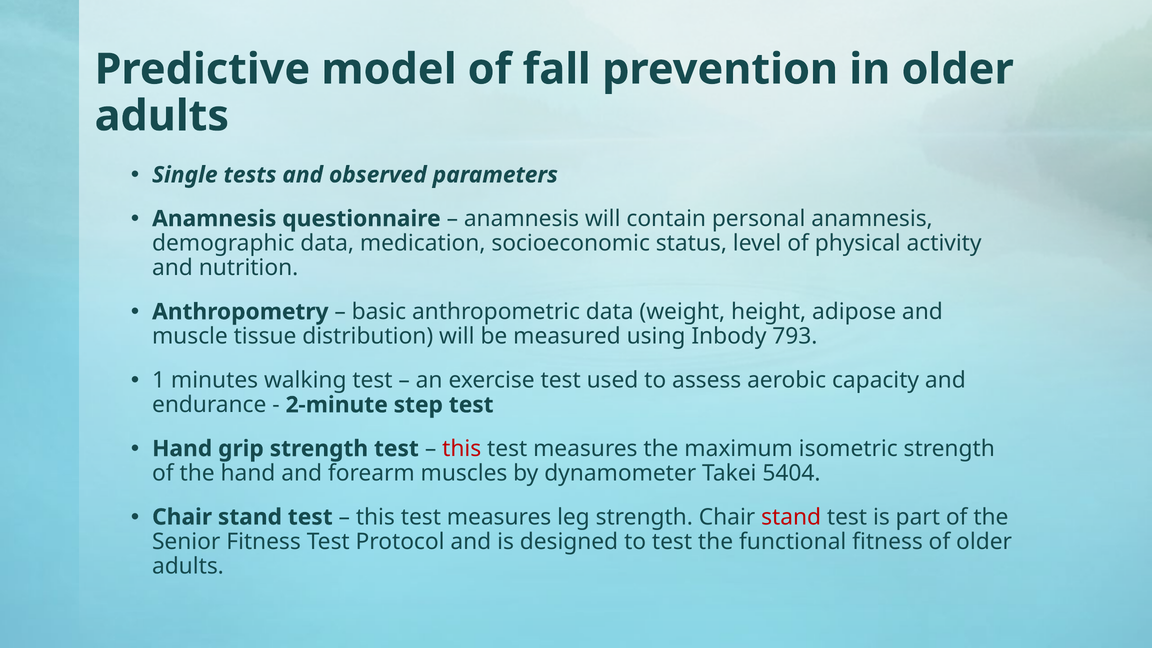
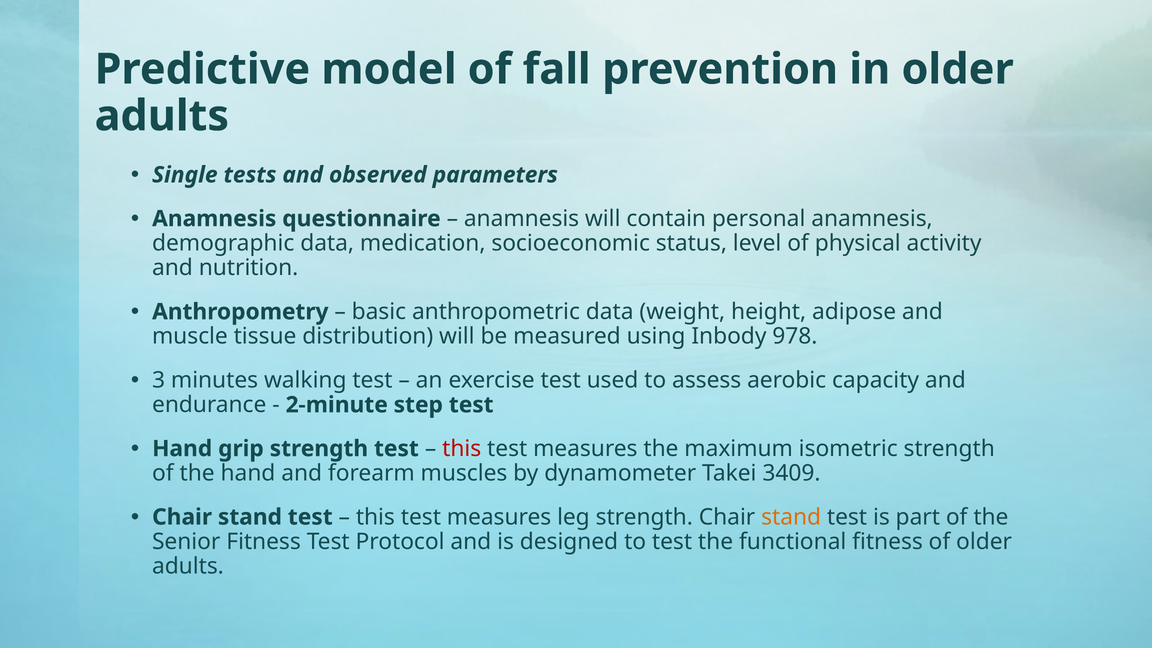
793: 793 -> 978
1: 1 -> 3
5404: 5404 -> 3409
stand at (791, 517) colour: red -> orange
